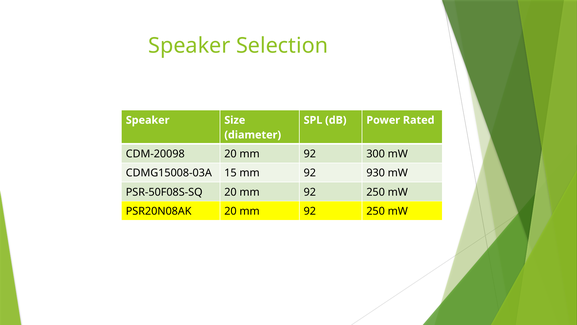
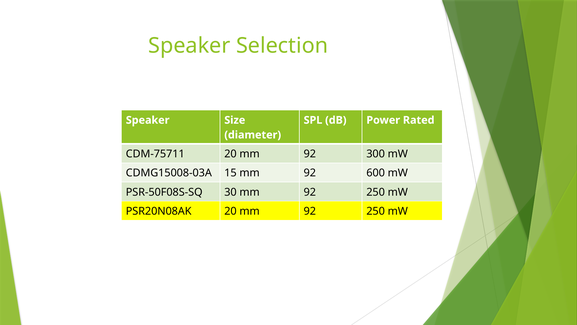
CDM-20098: CDM-20098 -> CDM-75711
930: 930 -> 600
PSR-50F08S-SQ 20: 20 -> 30
